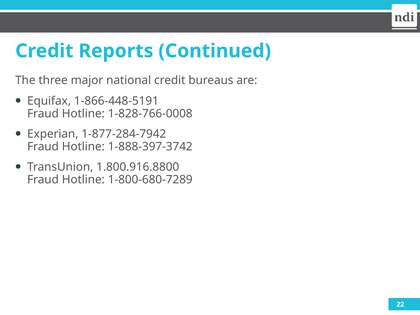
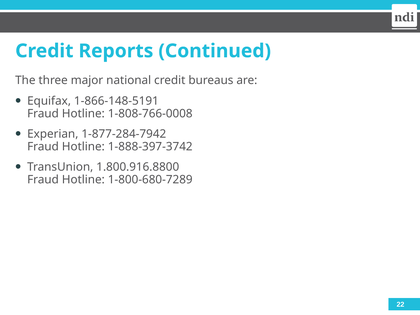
1-866-448-5191: 1-866-448-5191 -> 1-866-148-5191
1-828-766-0008: 1-828-766-0008 -> 1-808-766-0008
